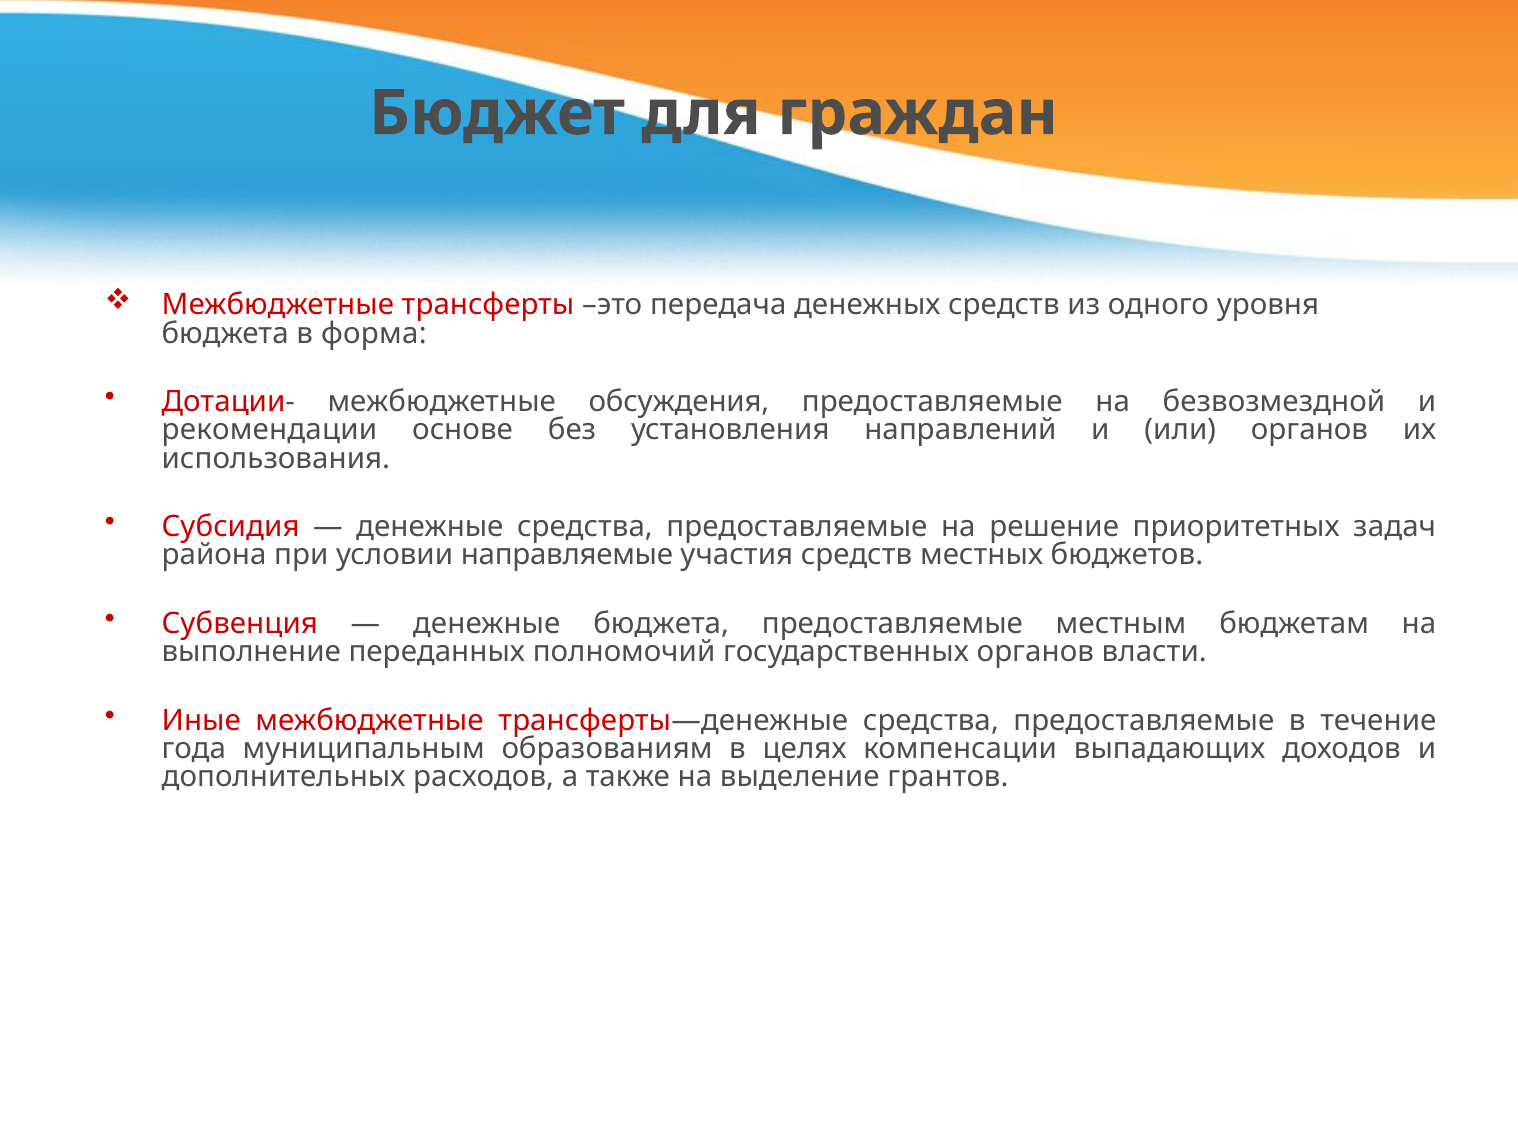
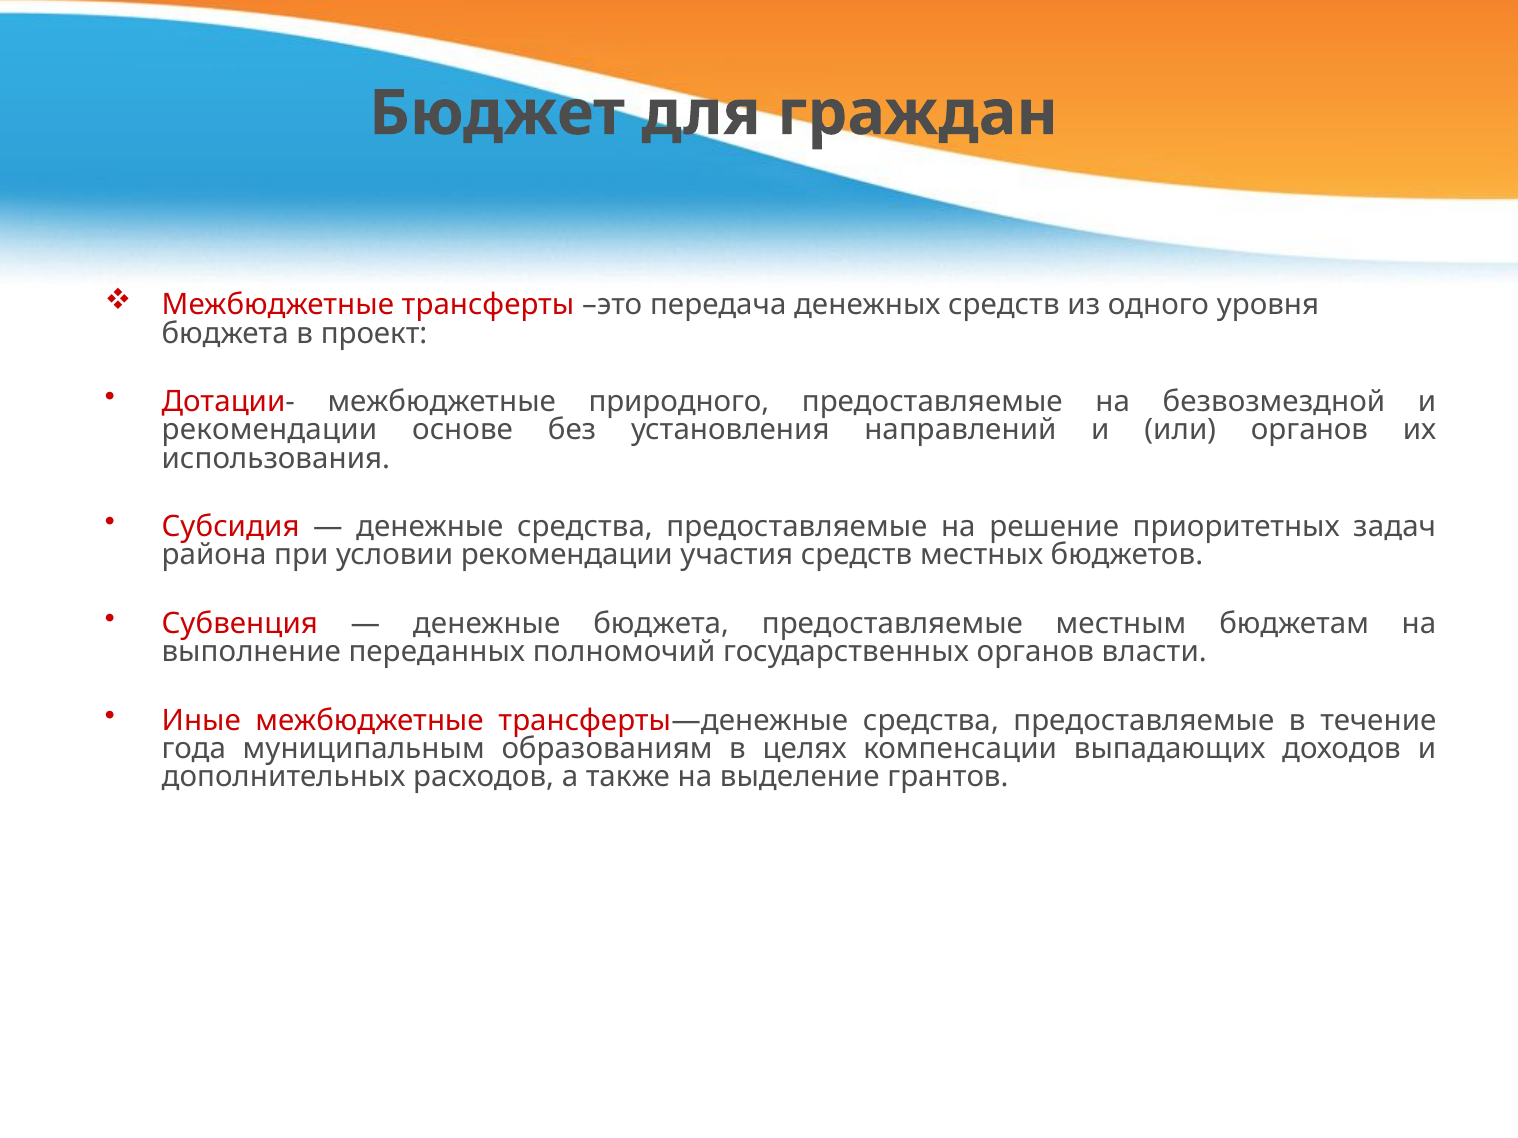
форма: форма -> проект
обсуждения: обсуждения -> природного
условии направляемые: направляемые -> рекомендации
